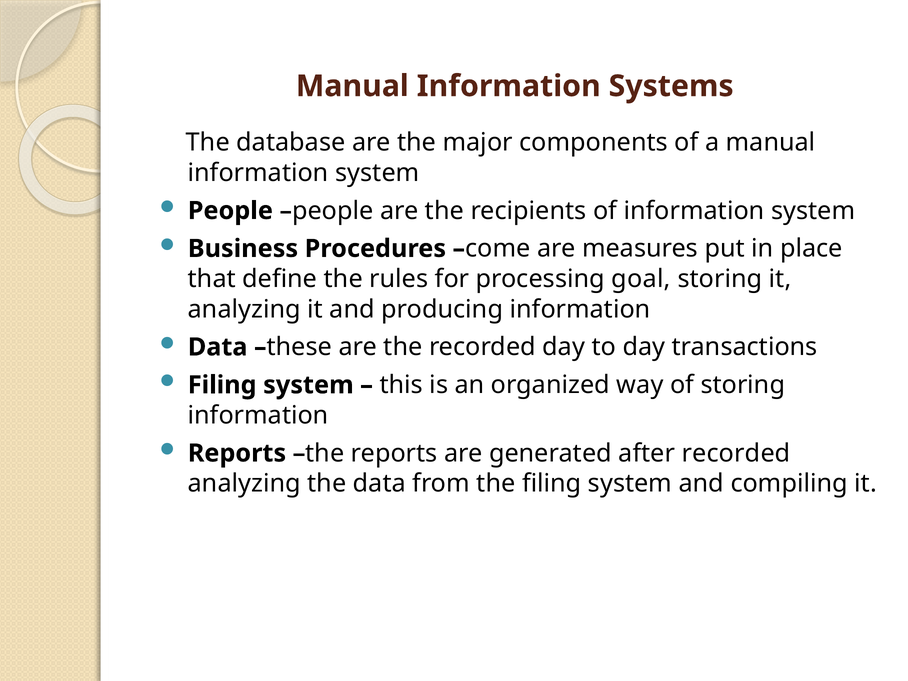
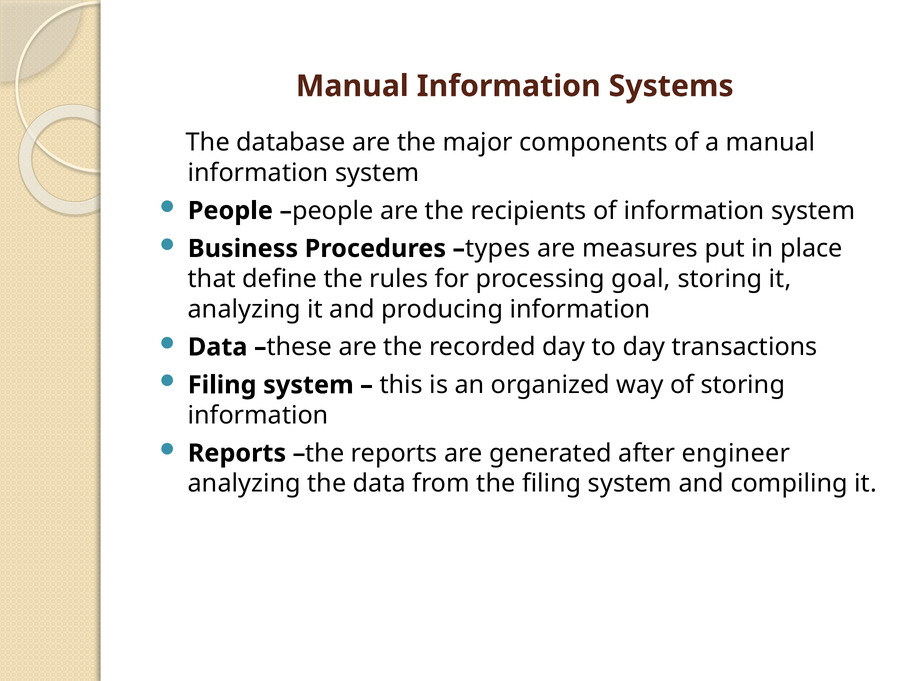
come: come -> types
after recorded: recorded -> engineer
